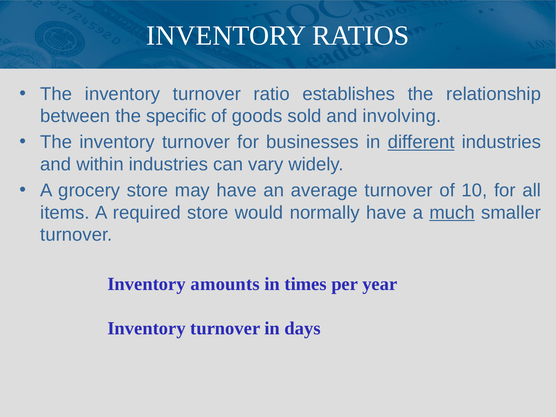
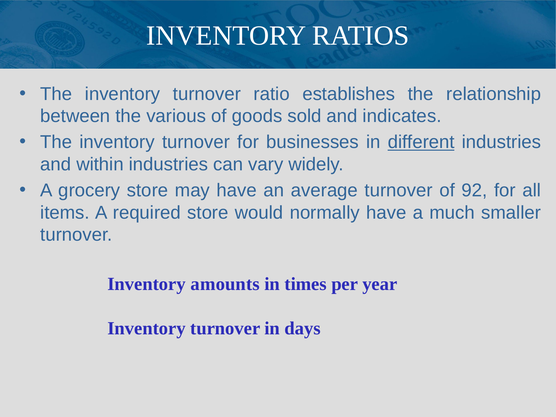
specific: specific -> various
involving: involving -> indicates
10: 10 -> 92
much underline: present -> none
